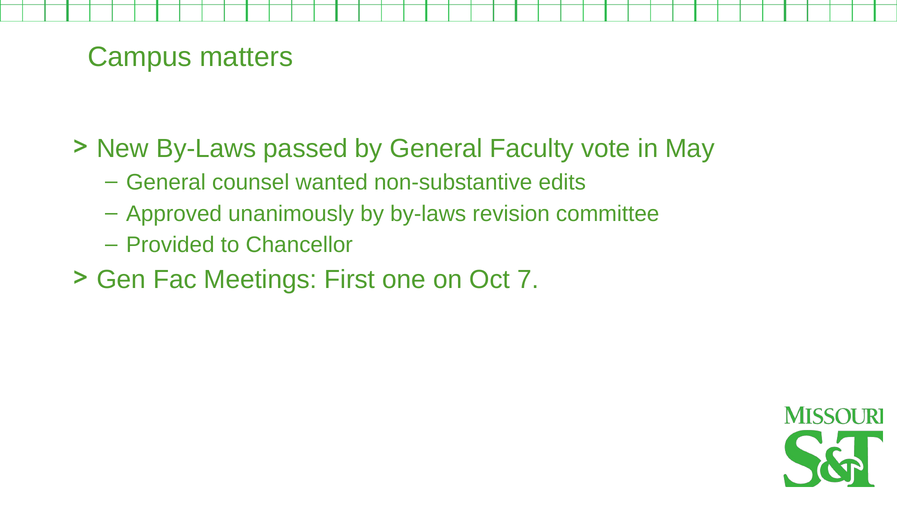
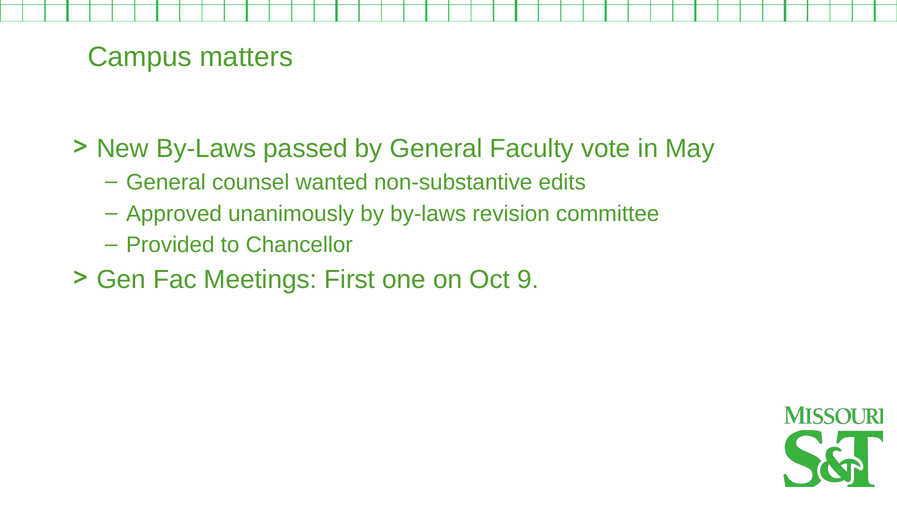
7: 7 -> 9
